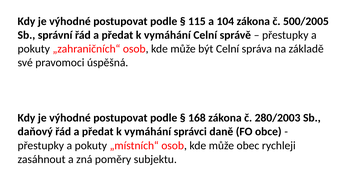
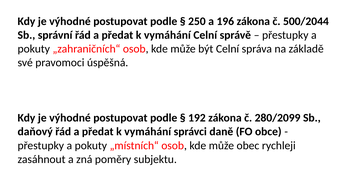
115: 115 -> 250
104: 104 -> 196
500/2005: 500/2005 -> 500/2044
168: 168 -> 192
280/2003: 280/2003 -> 280/2099
